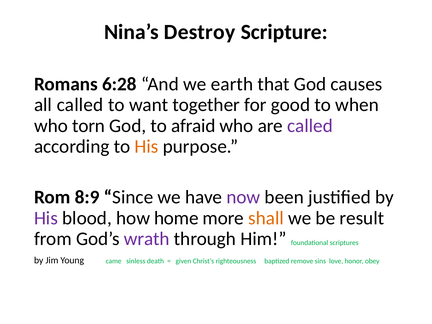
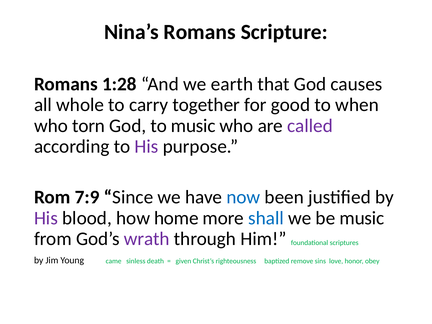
Nina’s Destroy: Destroy -> Romans
6:28: 6:28 -> 1:28
all called: called -> whole
want: want -> carry
to afraid: afraid -> music
His at (146, 146) colour: orange -> purple
8:9: 8:9 -> 7:9
now colour: purple -> blue
shall colour: orange -> blue
be result: result -> music
